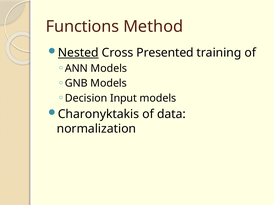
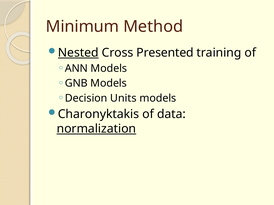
Functions: Functions -> Minimum
Input: Input -> Units
normalization underline: none -> present
